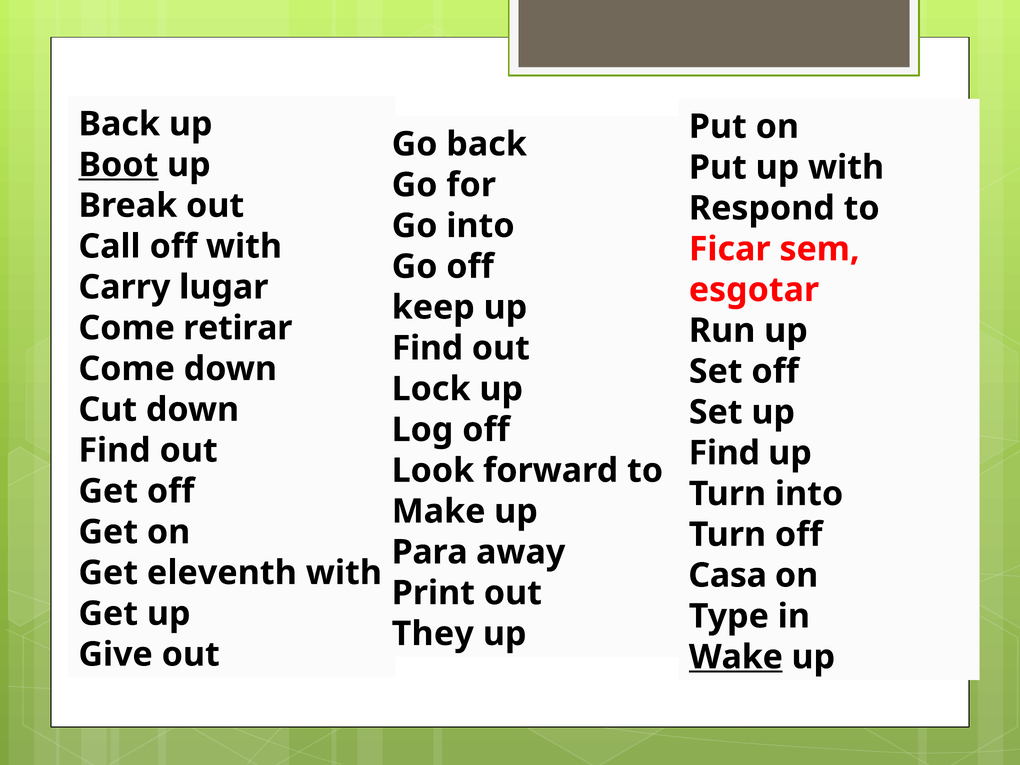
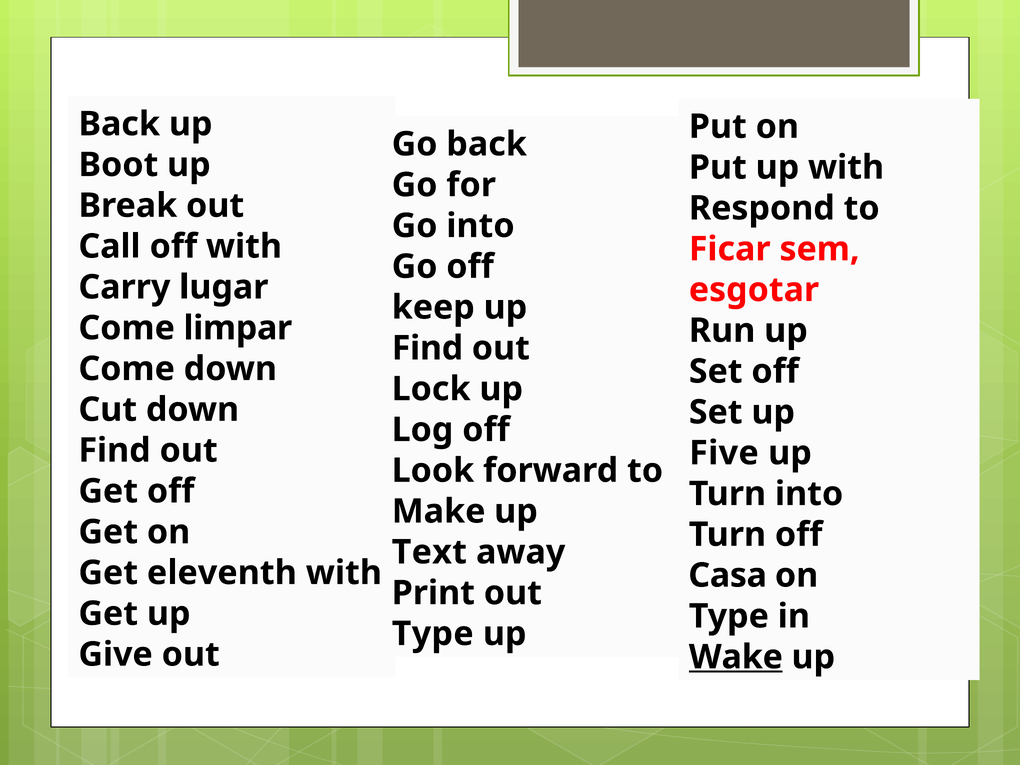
Boot underline: present -> none
retirar: retirar -> limpar
Find at (724, 453): Find -> Five
Para: Para -> Text
They at (433, 634): They -> Type
